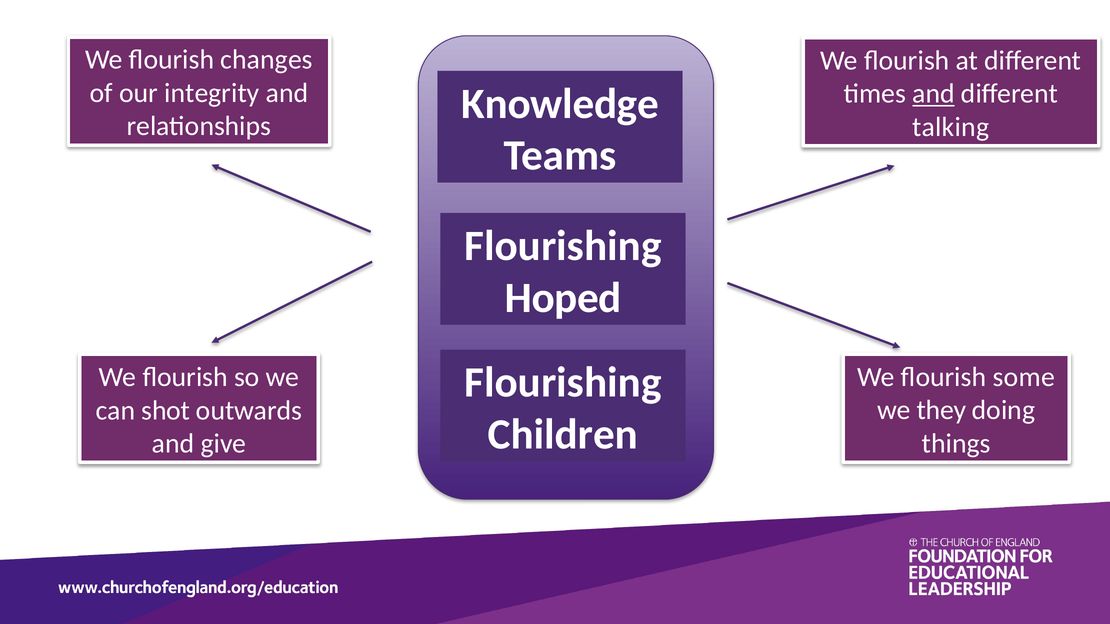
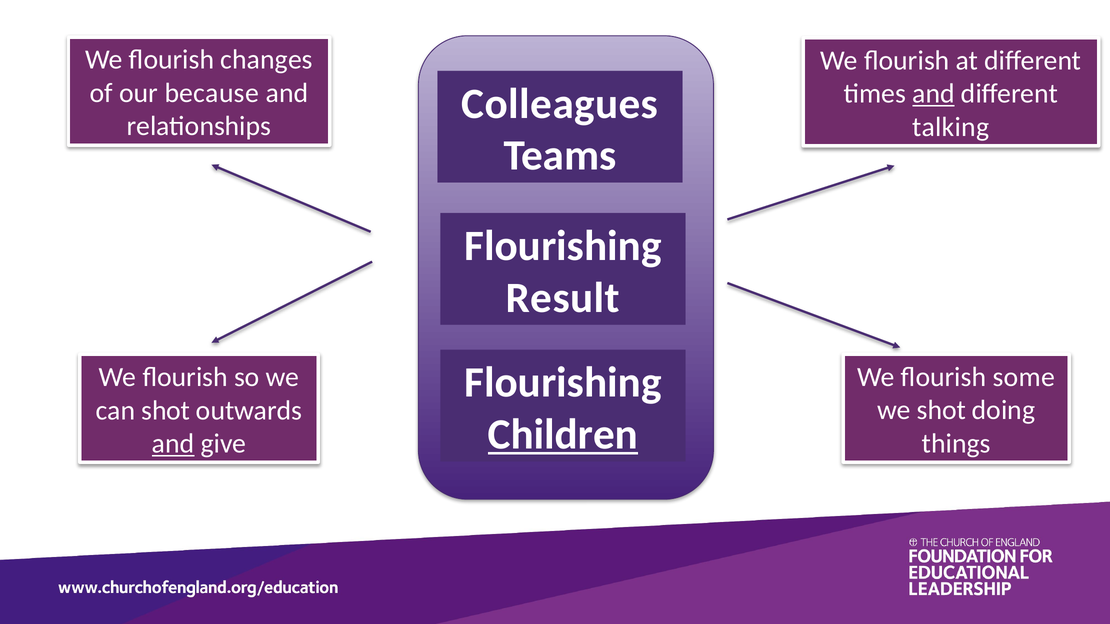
integrity: integrity -> because
Knowledge: Knowledge -> Colleagues
Hoped: Hoped -> Result
we they: they -> shot
Children underline: none -> present
and at (173, 444) underline: none -> present
